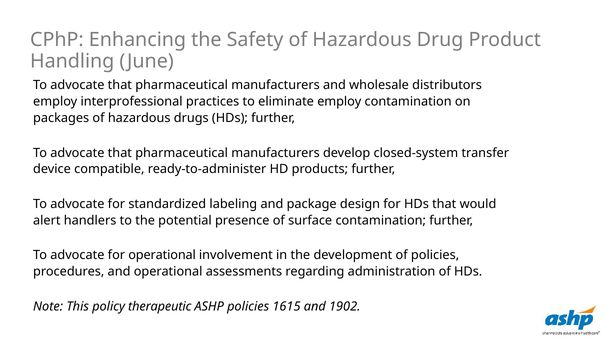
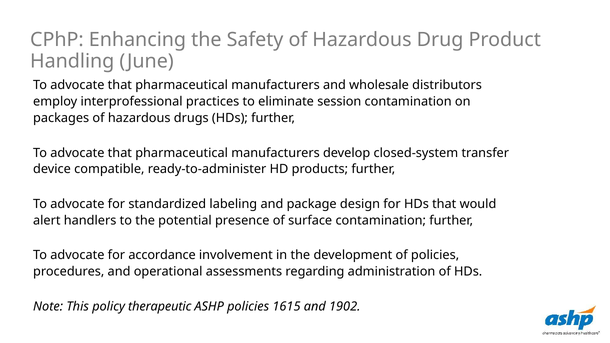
eliminate employ: employ -> session
for operational: operational -> accordance
